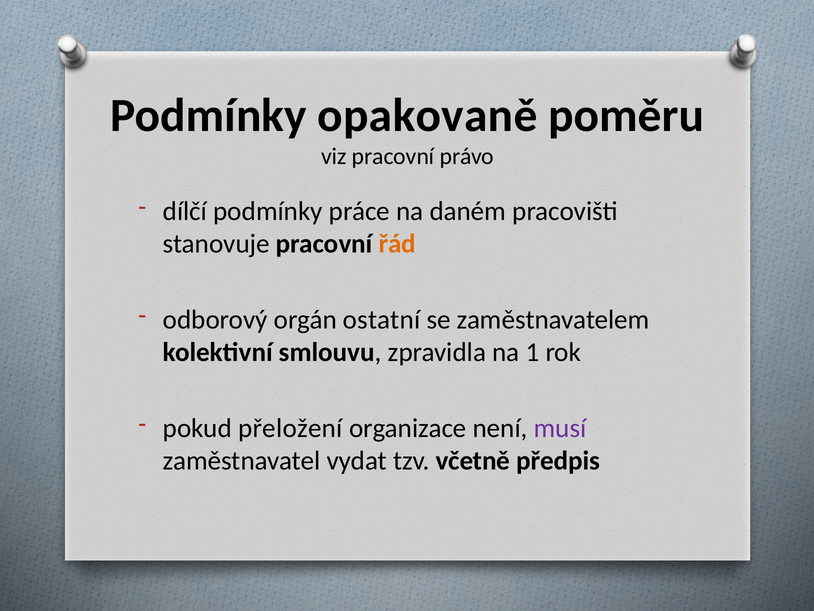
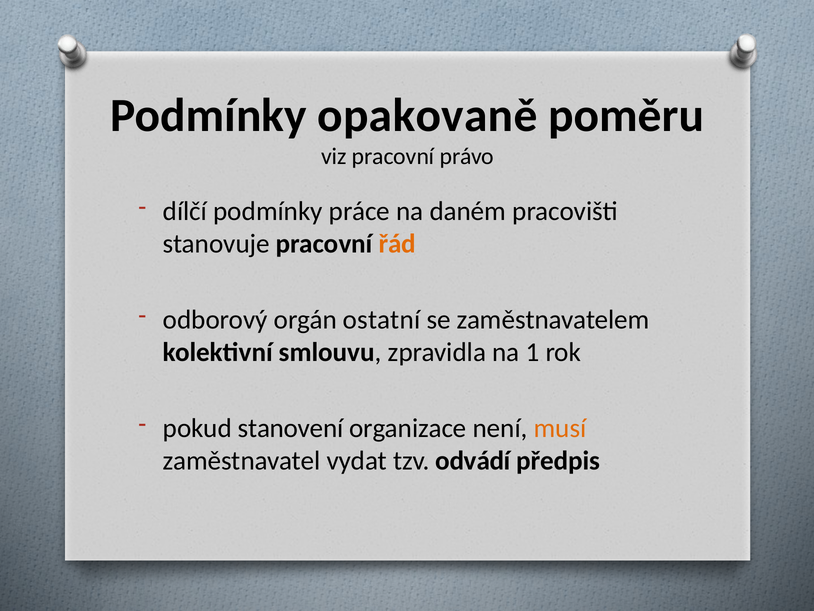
přeložení: přeložení -> stanovení
musí colour: purple -> orange
včetně: včetně -> odvádí
